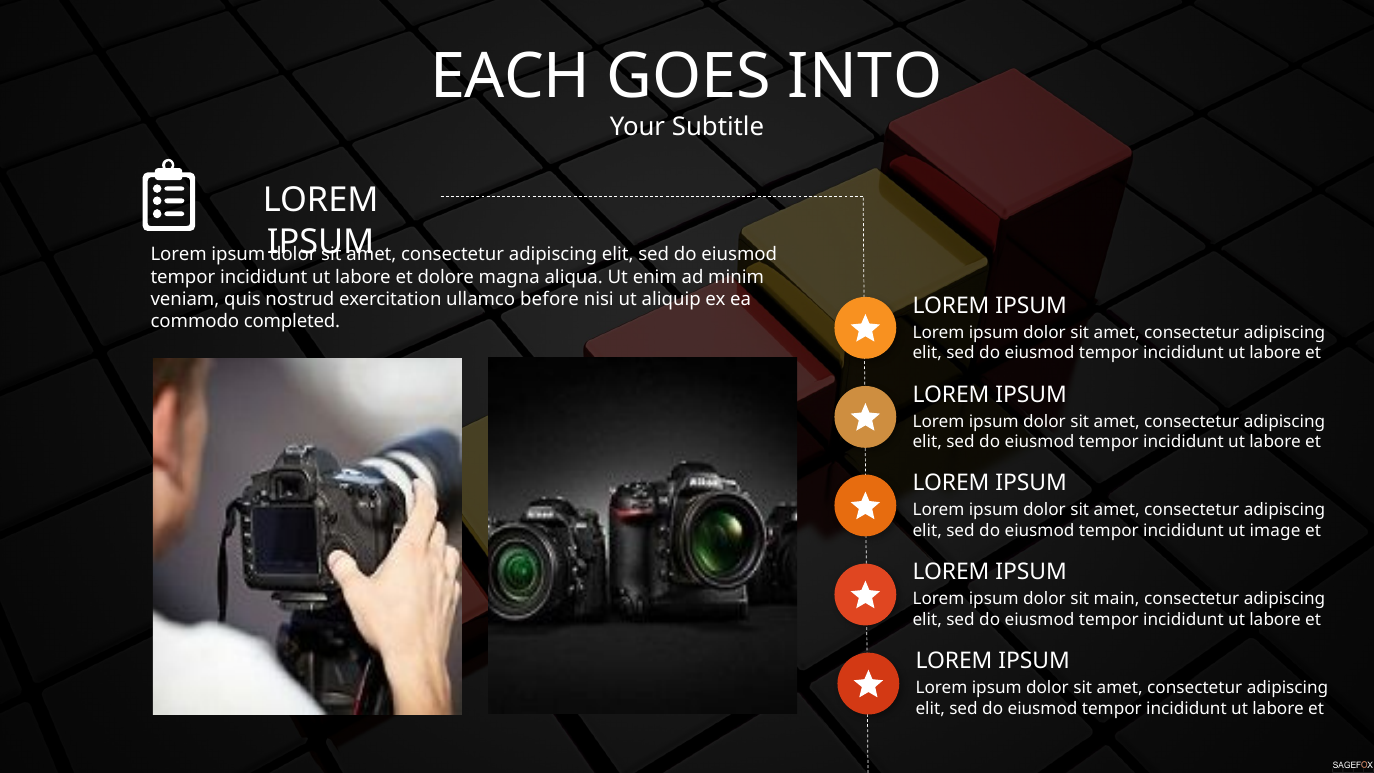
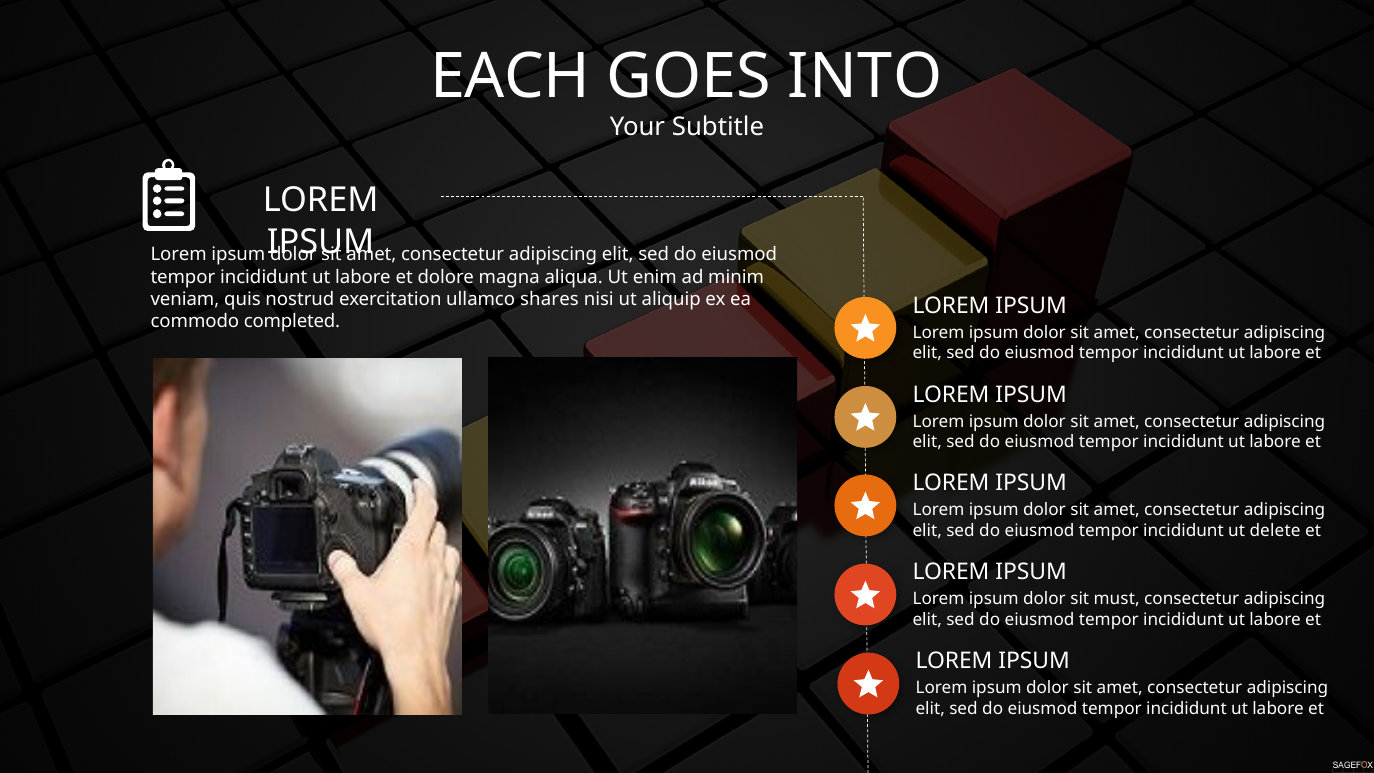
before: before -> shares
image: image -> delete
main: main -> must
